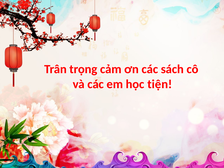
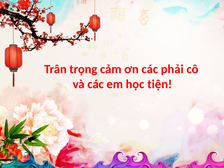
sách: sách -> phải
